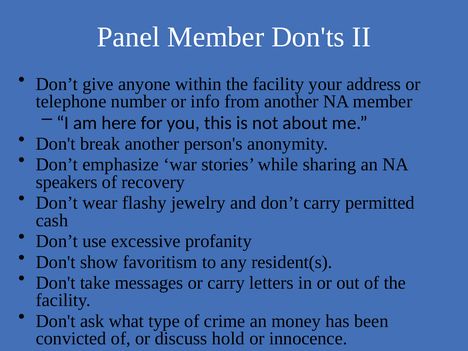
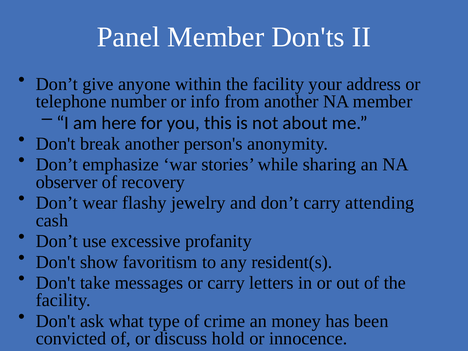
speakers: speakers -> observer
permitted: permitted -> attending
